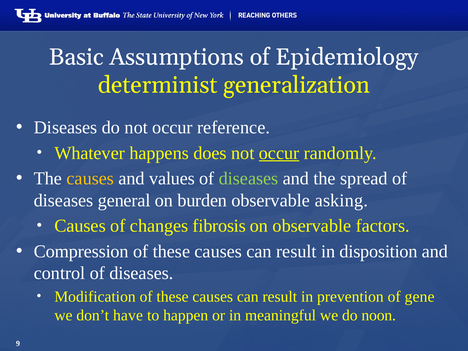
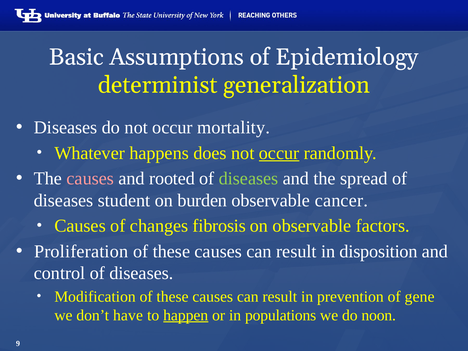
reference: reference -> mortality
causes at (90, 179) colour: yellow -> pink
values: values -> rooted
general: general -> student
asking: asking -> cancer
Compression: Compression -> Proliferation
happen underline: none -> present
meaningful: meaningful -> populations
